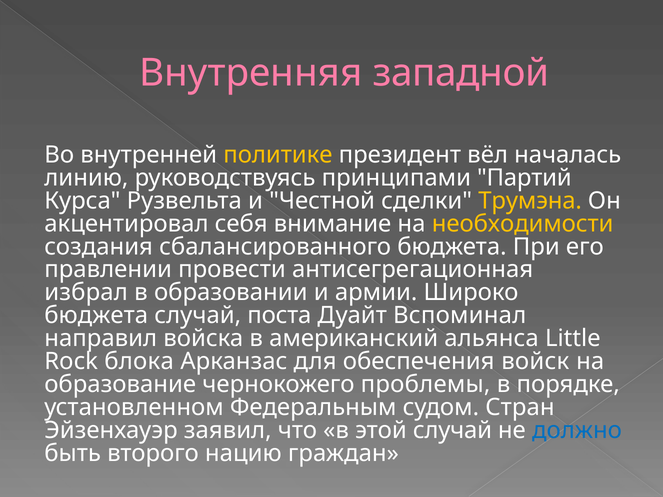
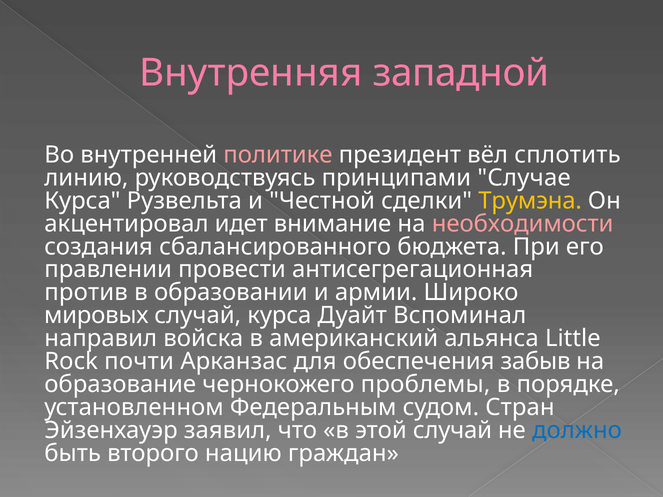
политике colour: yellow -> pink
началась: началась -> сплотить
Партий: Партий -> Случае
себя: себя -> идет
необходимости colour: yellow -> pink
избрал: избрал -> против
бюджета at (96, 316): бюджета -> мировых
случай поста: поста -> курса
блока: блока -> почти
войск: войск -> забыв
